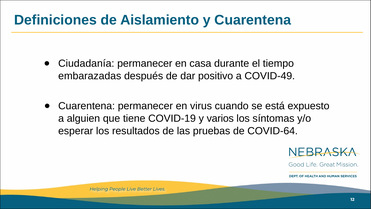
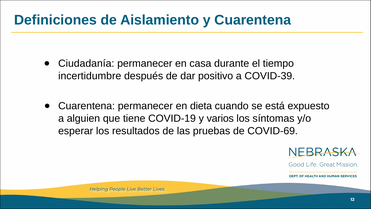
embarazadas: embarazadas -> incertidumbre
COVID-49: COVID-49 -> COVID-39
virus: virus -> dieta
COVID-64: COVID-64 -> COVID-69
